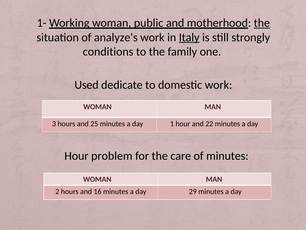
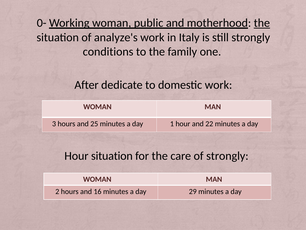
1-: 1- -> 0-
Italy underline: present -> none
Used: Used -> After
Hour problem: problem -> situation
of minutes: minutes -> strongly
